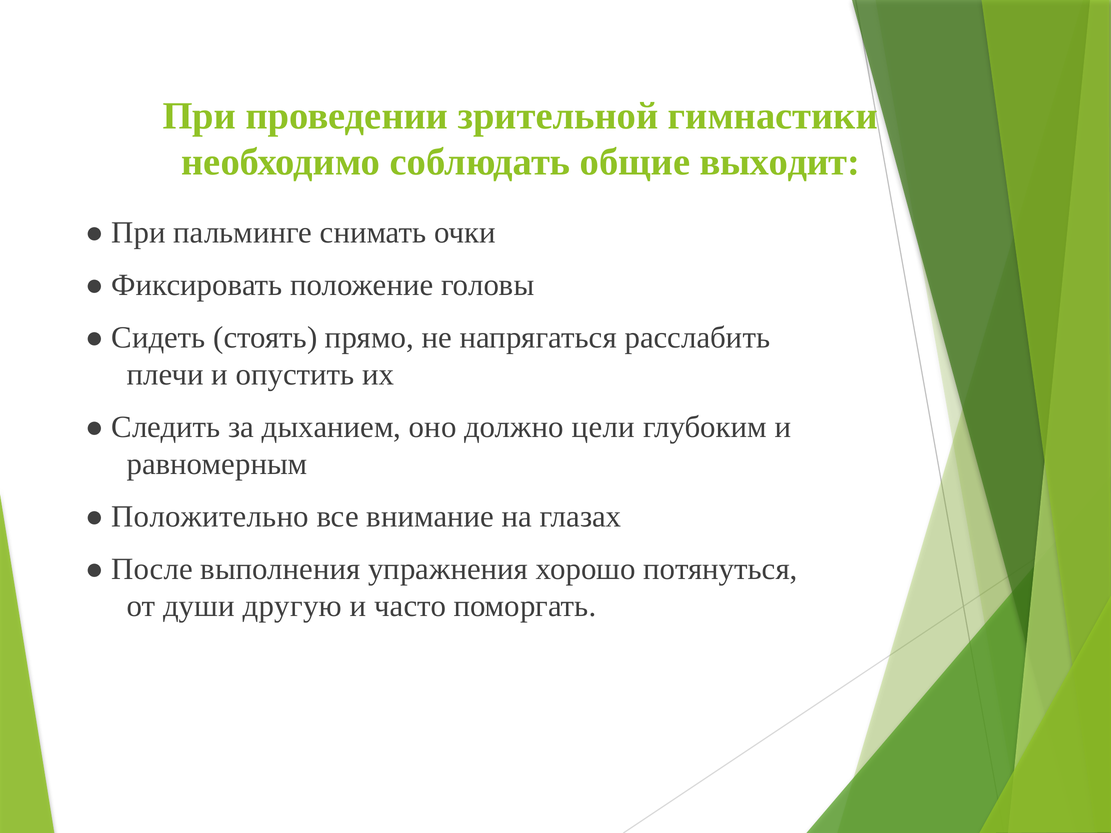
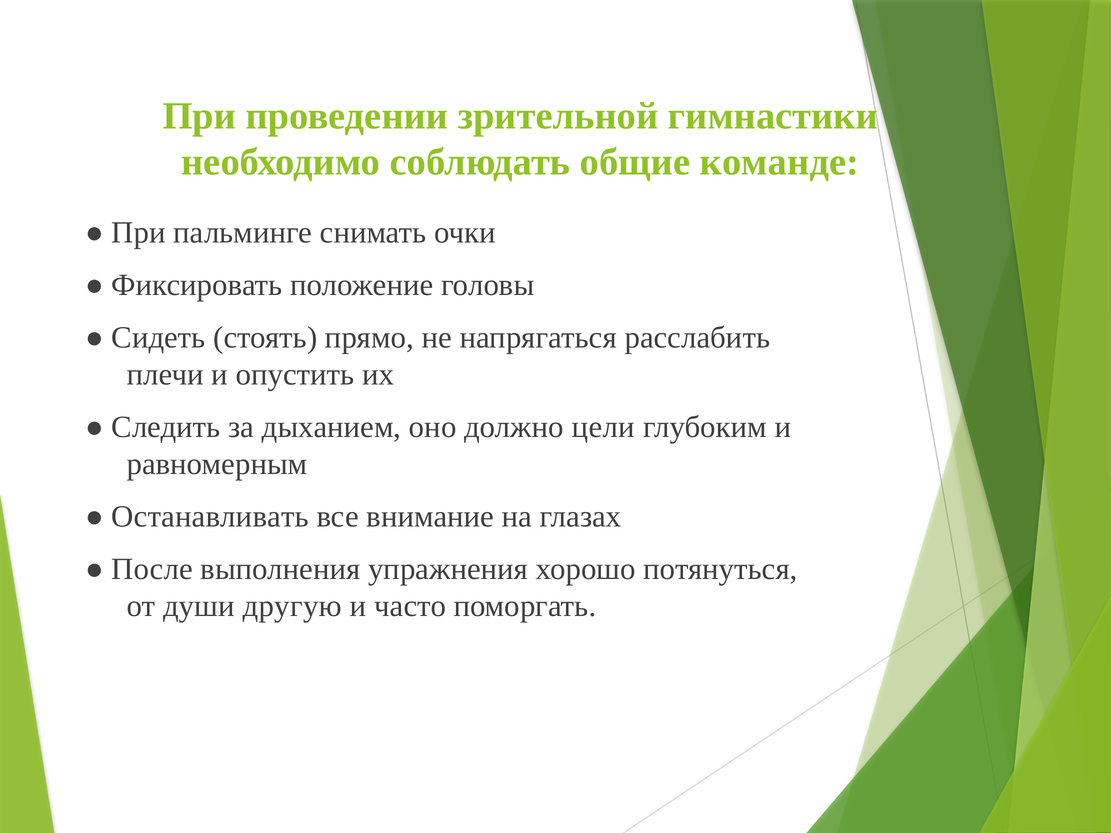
выходит: выходит -> команде
Положительно: Положительно -> Останавливать
